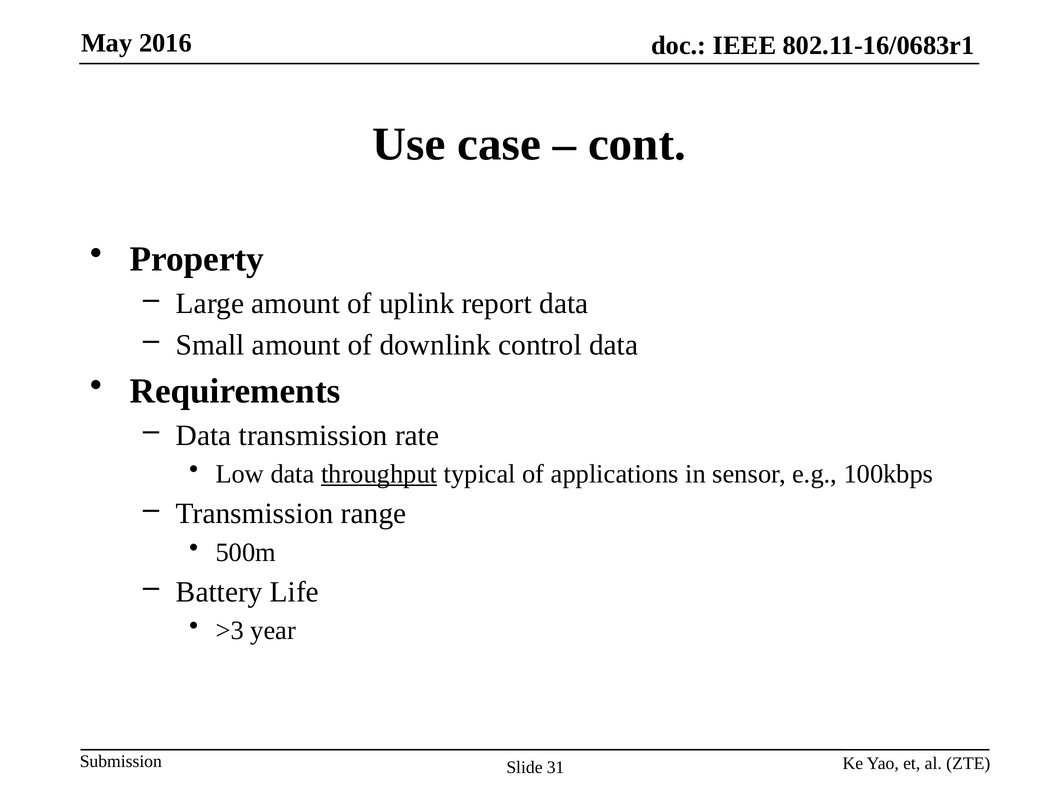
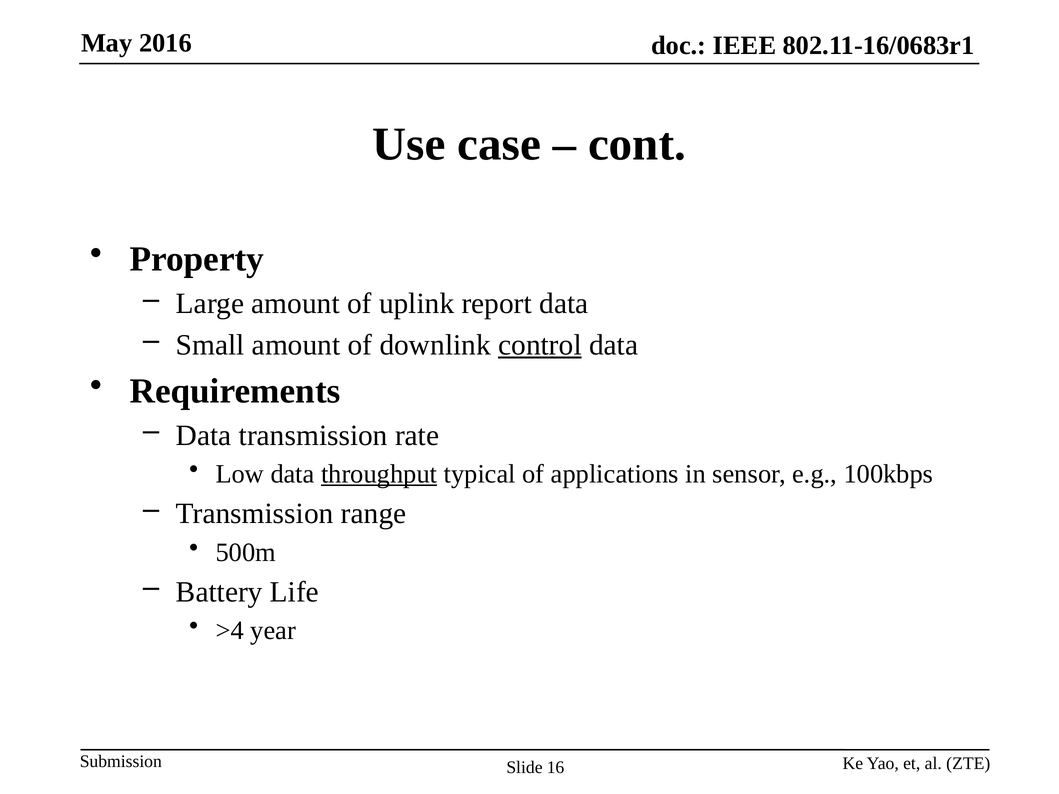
control underline: none -> present
>3: >3 -> >4
31: 31 -> 16
